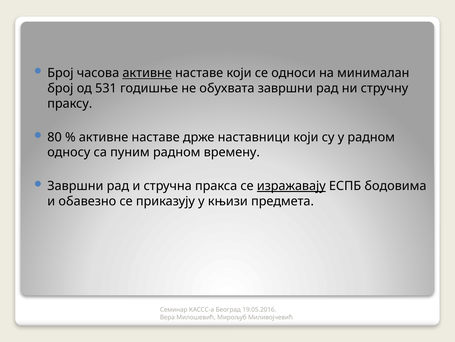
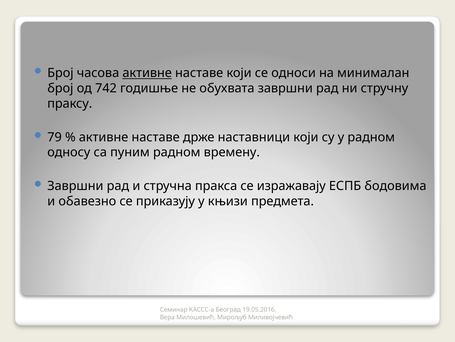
531: 531 -> 742
80: 80 -> 79
изражавају underline: present -> none
